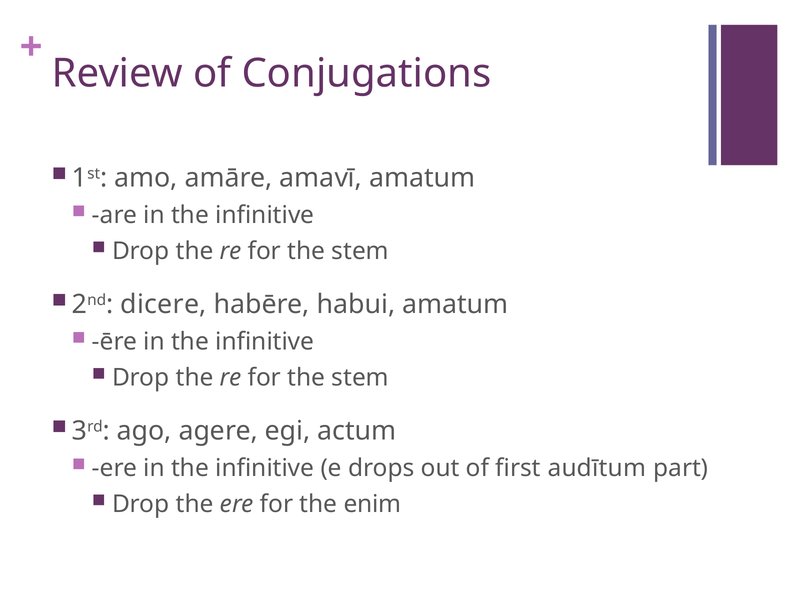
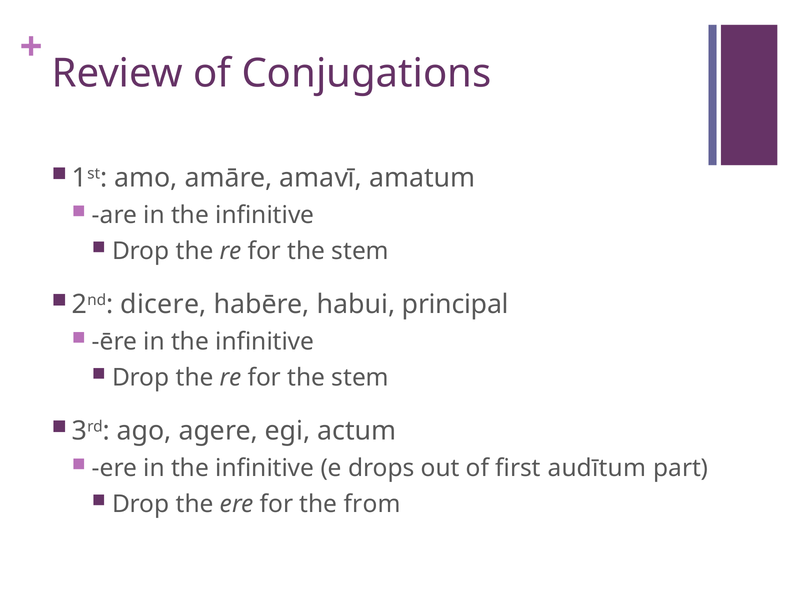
habui amatum: amatum -> principal
enim: enim -> from
